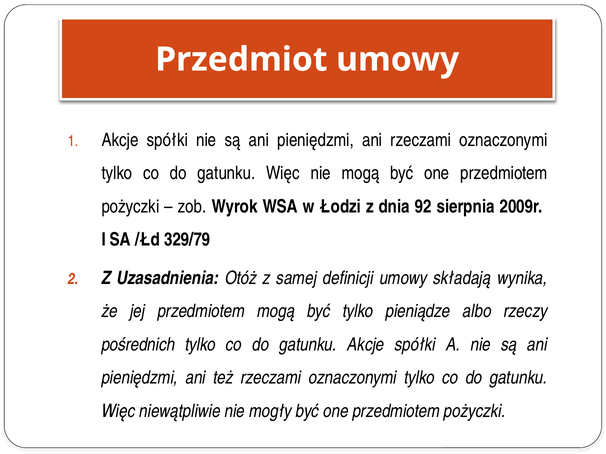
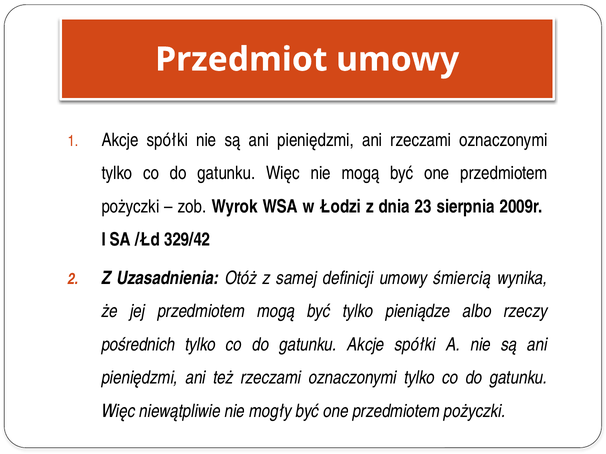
92: 92 -> 23
329/79: 329/79 -> 329/42
składają: składają -> śmiercią
